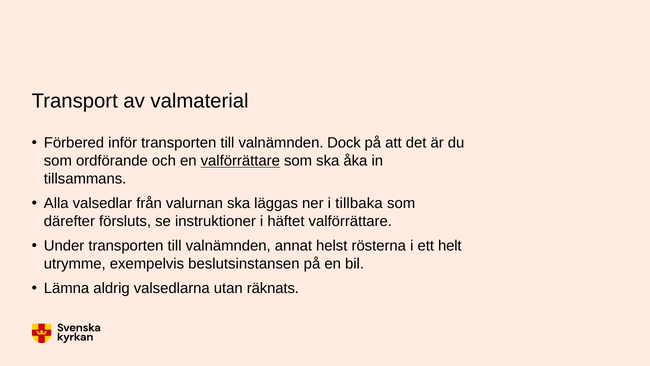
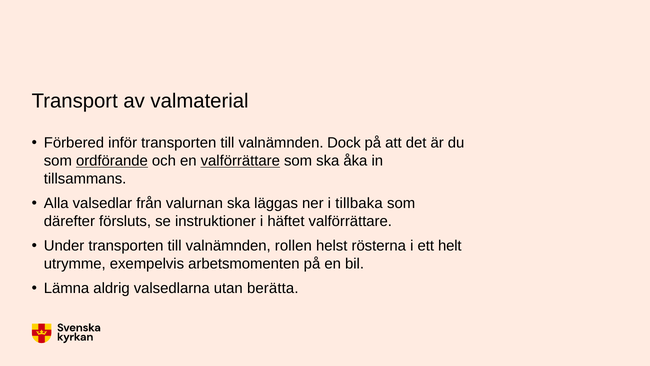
ordförande underline: none -> present
annat: annat -> rollen
beslutsinstansen: beslutsinstansen -> arbetsmomenten
räknats: räknats -> berätta
